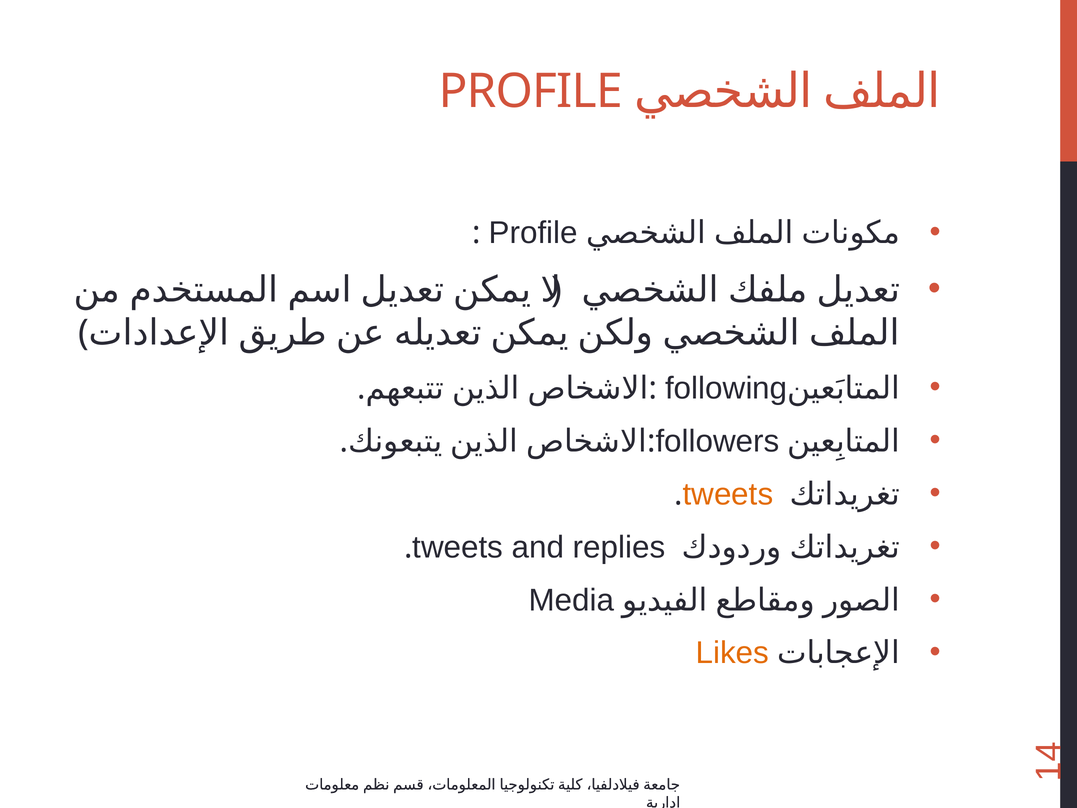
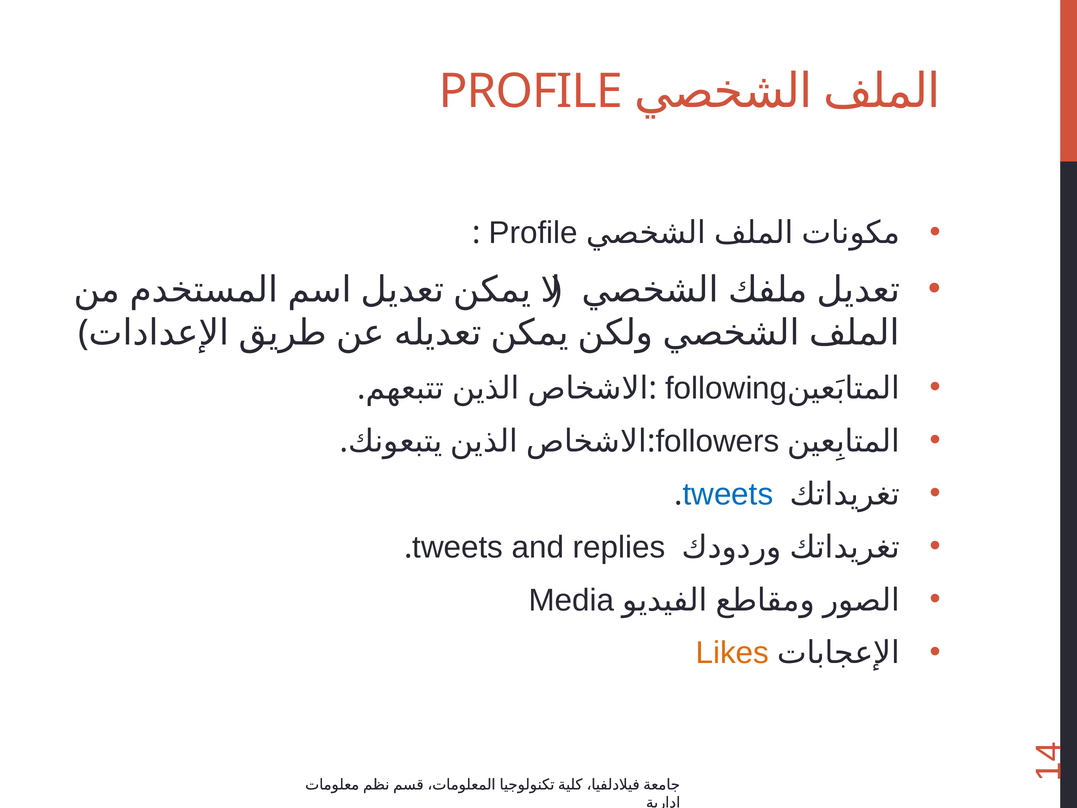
tweets at (728, 494) colour: orange -> blue
